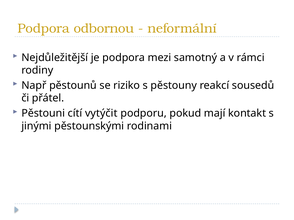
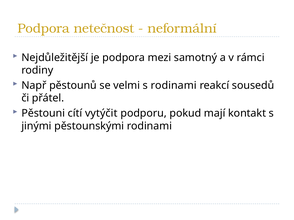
odbornou: odbornou -> netečnost
riziko: riziko -> velmi
s pěstouny: pěstouny -> rodinami
